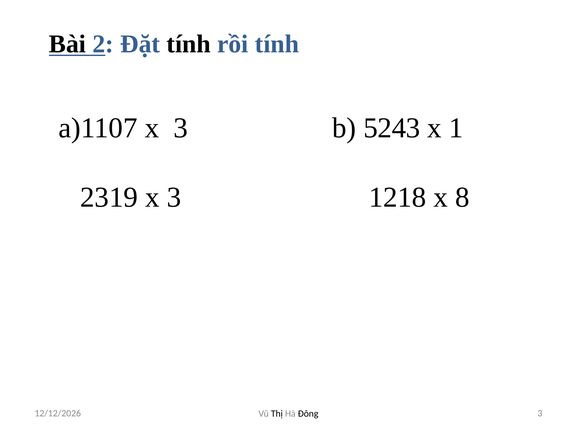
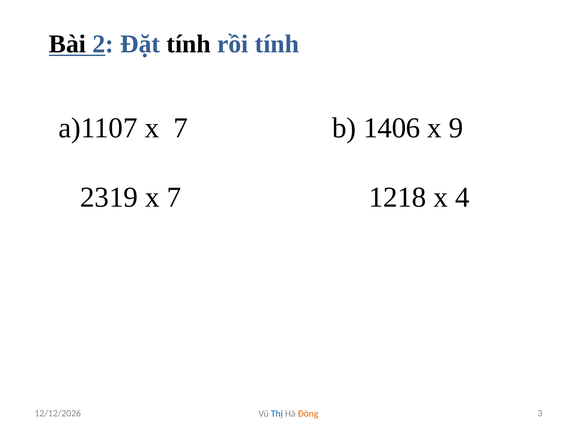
3 at (181, 128): 3 -> 7
5243: 5243 -> 1406
1: 1 -> 9
2319 x 3: 3 -> 7
8: 8 -> 4
Thị colour: black -> blue
Đông colour: black -> orange
